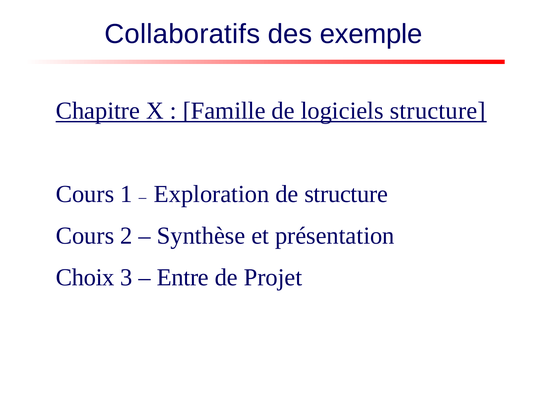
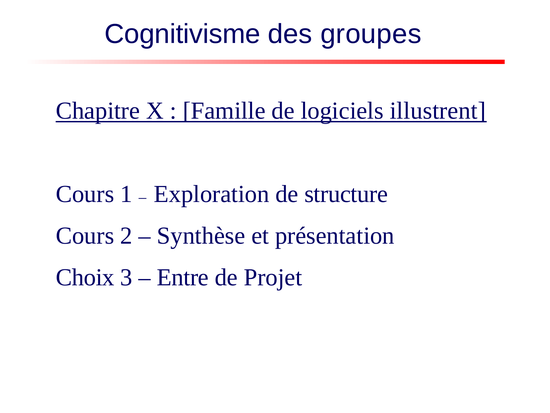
Collaboratifs: Collaboratifs -> Cognitivisme
exemple: exemple -> groupes
logiciels structure: structure -> illustrent
